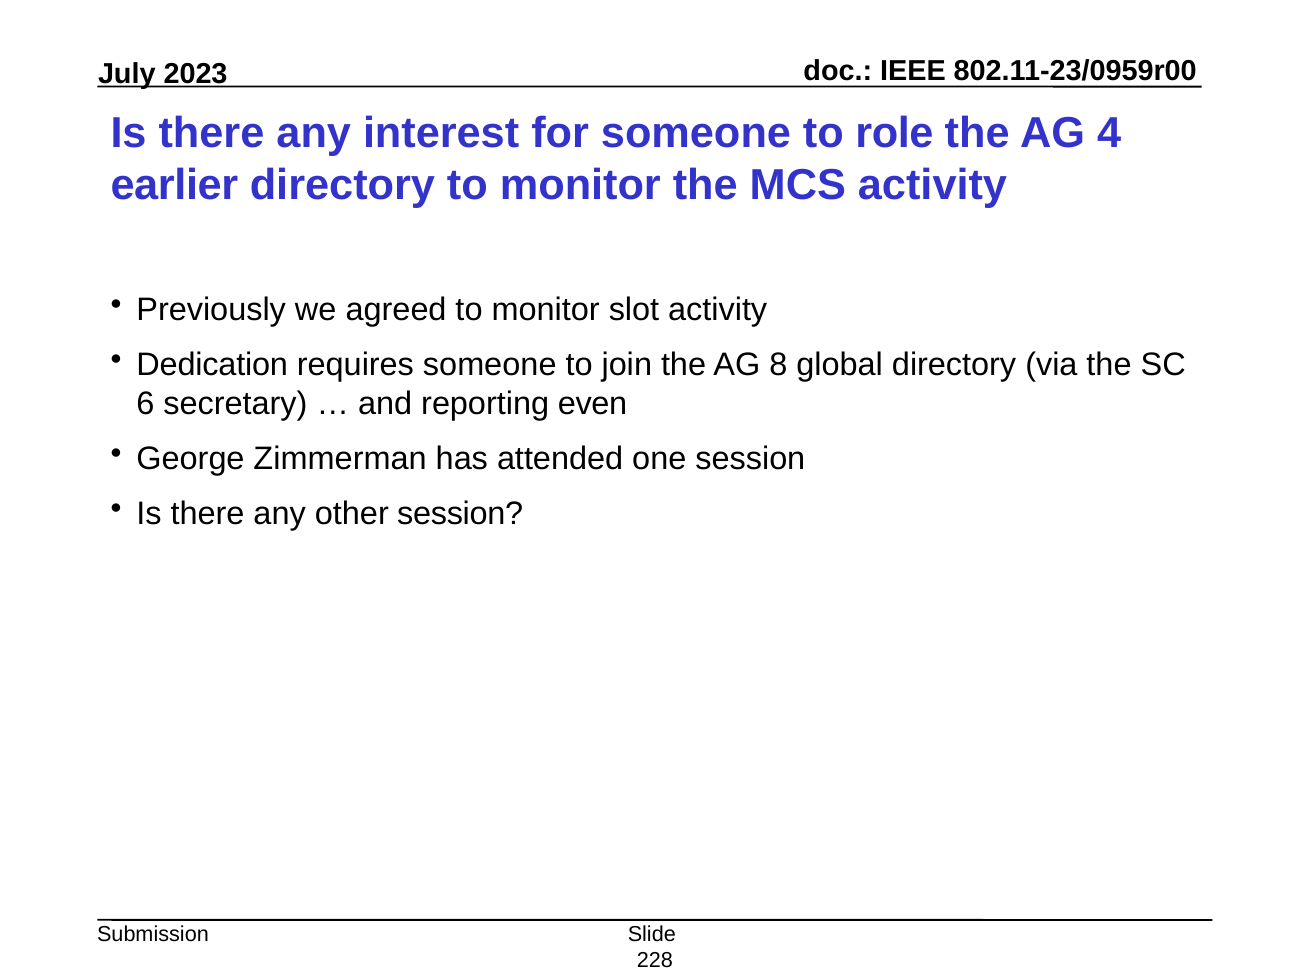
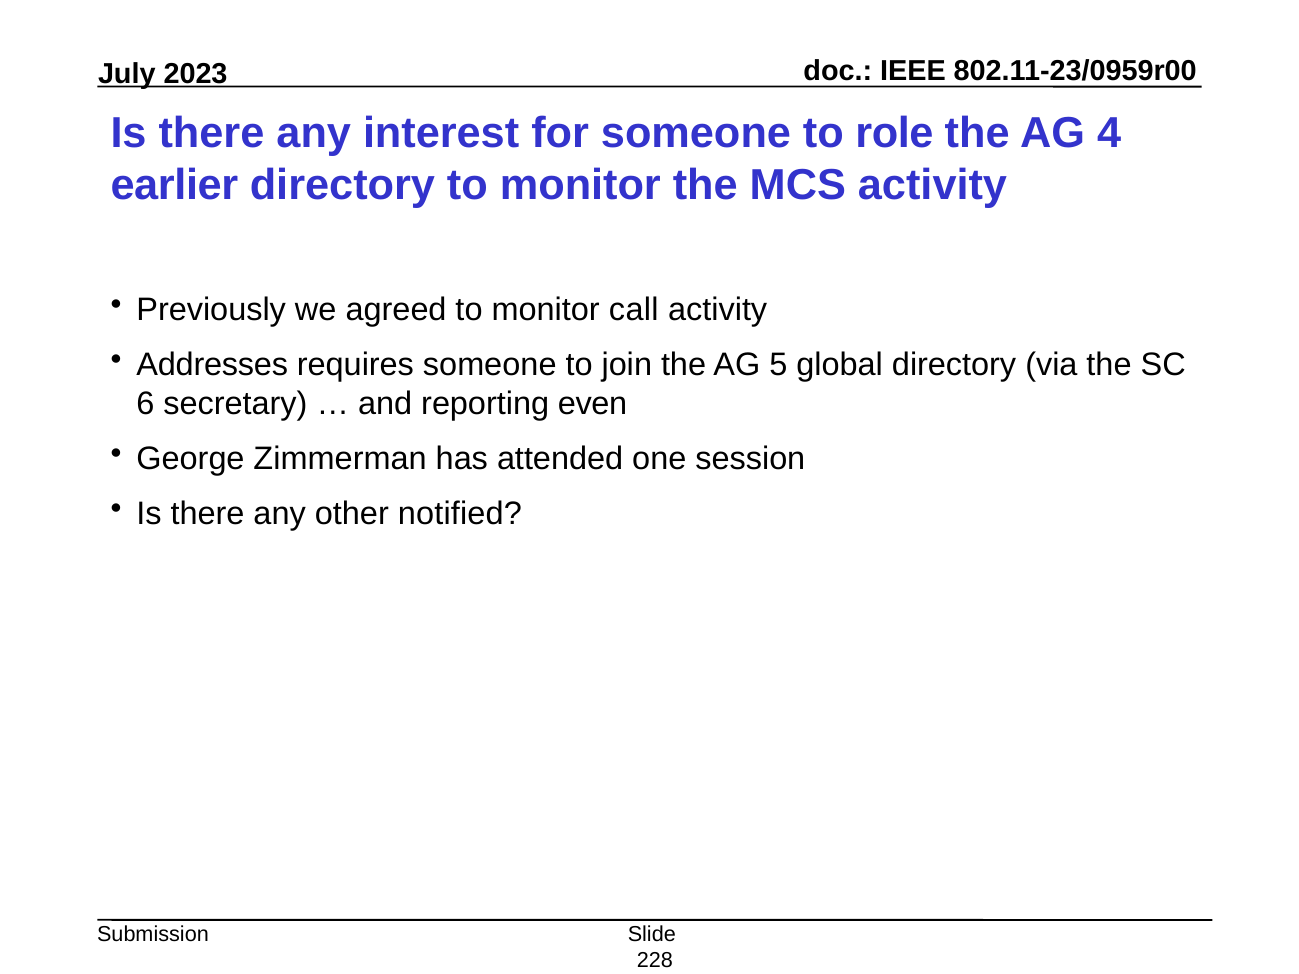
slot: slot -> call
Dedication: Dedication -> Addresses
8: 8 -> 5
other session: session -> notified
